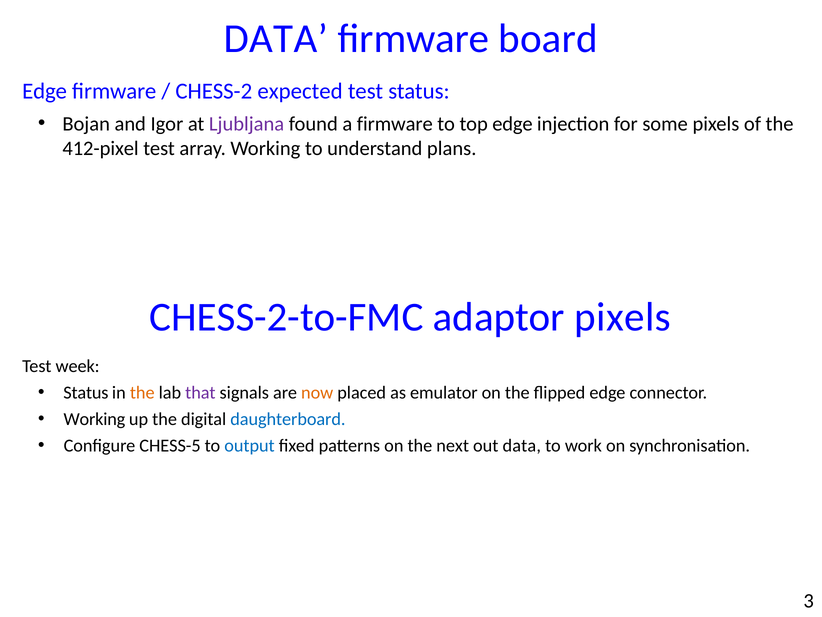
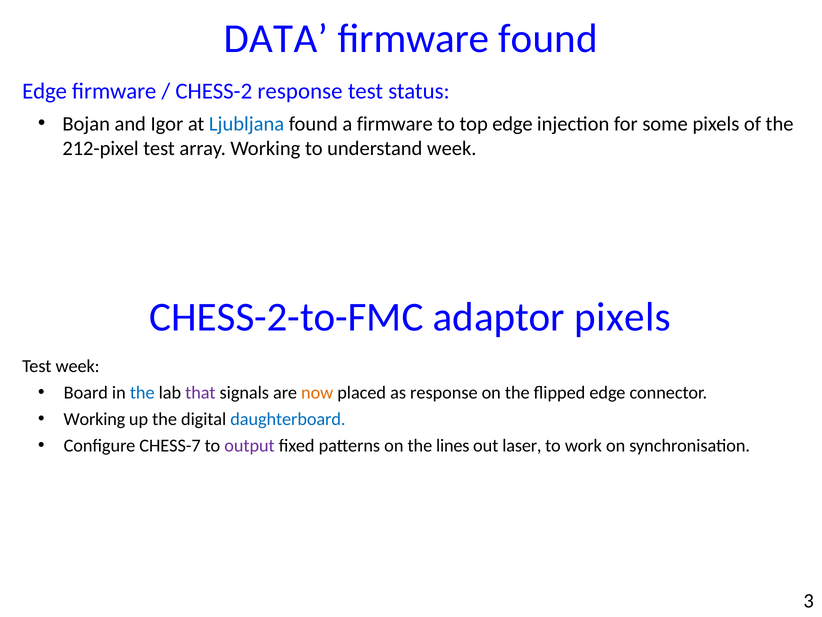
firmware board: board -> found
CHESS-2 expected: expected -> response
Ljubljana colour: purple -> blue
412-pixel: 412-pixel -> 212-pixel
understand plans: plans -> week
Status at (86, 392): Status -> Board
the at (142, 392) colour: orange -> blue
as emulator: emulator -> response
CHESS-5: CHESS-5 -> CHESS-7
output colour: blue -> purple
next: next -> lines
out data: data -> laser
